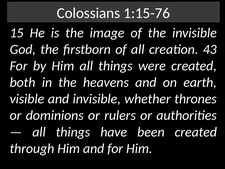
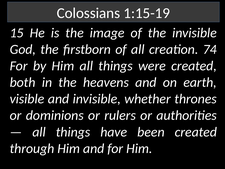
1:15-76: 1:15-76 -> 1:15-19
43: 43 -> 74
